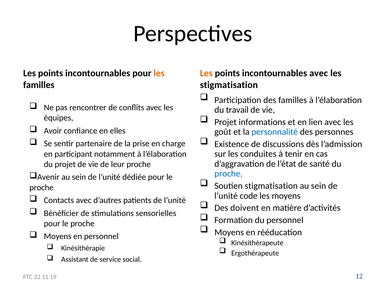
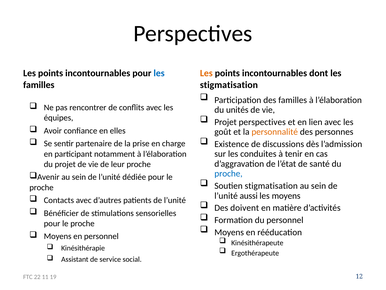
les at (159, 73) colour: orange -> blue
incontournables avec: avec -> dont
travail: travail -> unités
Projet informations: informations -> perspectives
personnalité colour: blue -> orange
code: code -> aussi
